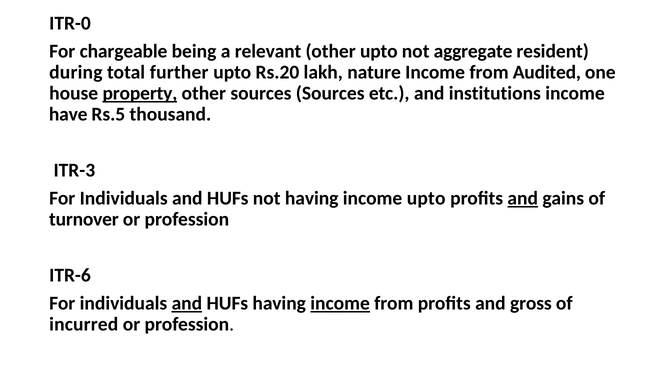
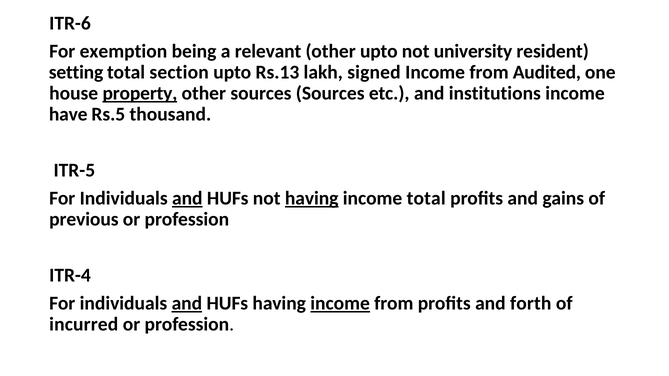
ITR-0: ITR-0 -> ITR-6
chargeable: chargeable -> exemption
aggregate: aggregate -> university
during: during -> setting
further: further -> section
Rs.20: Rs.20 -> Rs.13
nature: nature -> signed
ITR-3: ITR-3 -> ITR-5
and at (187, 199) underline: none -> present
having at (312, 199) underline: none -> present
income upto: upto -> total
and at (523, 199) underline: present -> none
turnover: turnover -> previous
ITR-6: ITR-6 -> ITR-4
gross: gross -> forth
